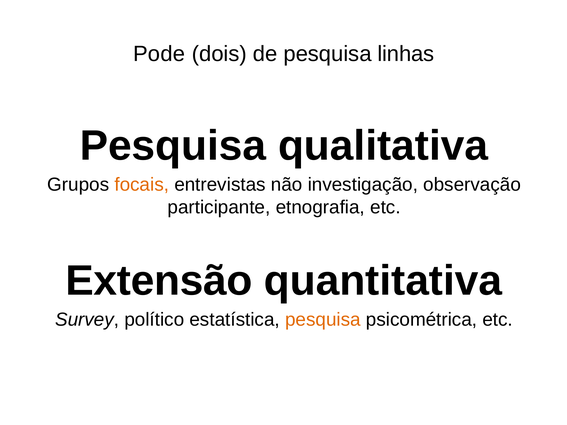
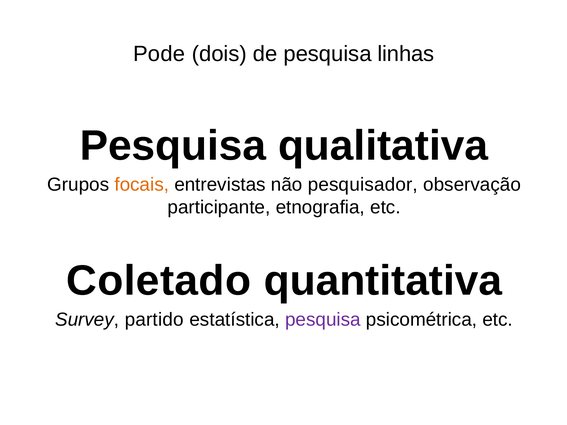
investigação: investigação -> pesquisador
Extensão: Extensão -> Coletado
político: político -> partido
pesquisa at (323, 320) colour: orange -> purple
